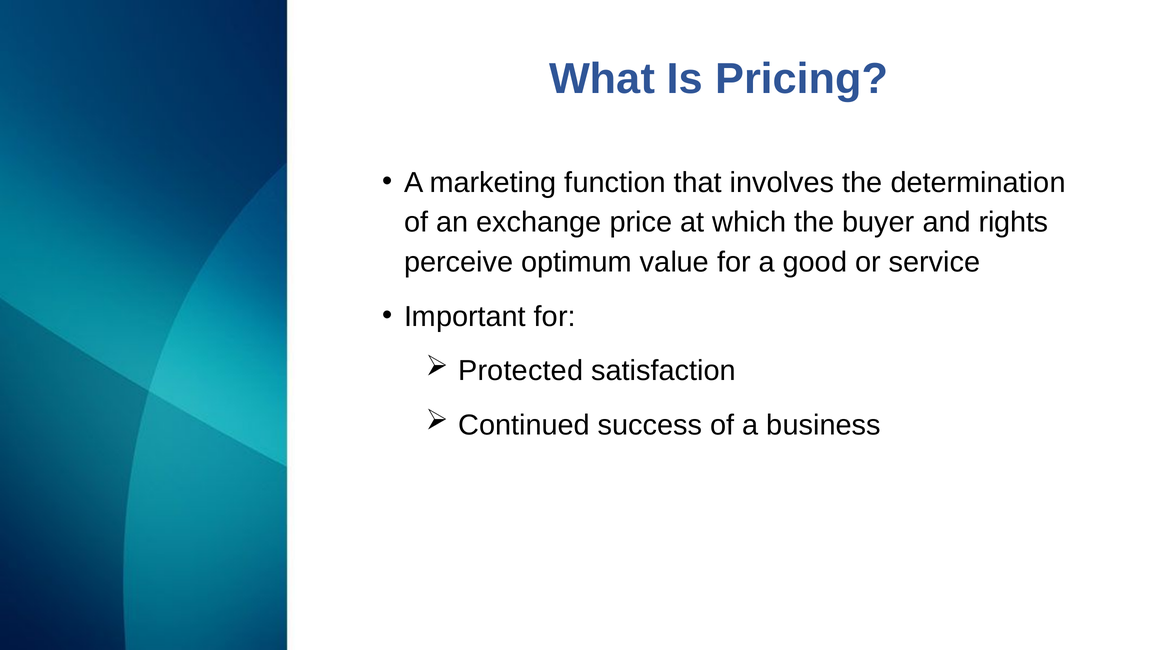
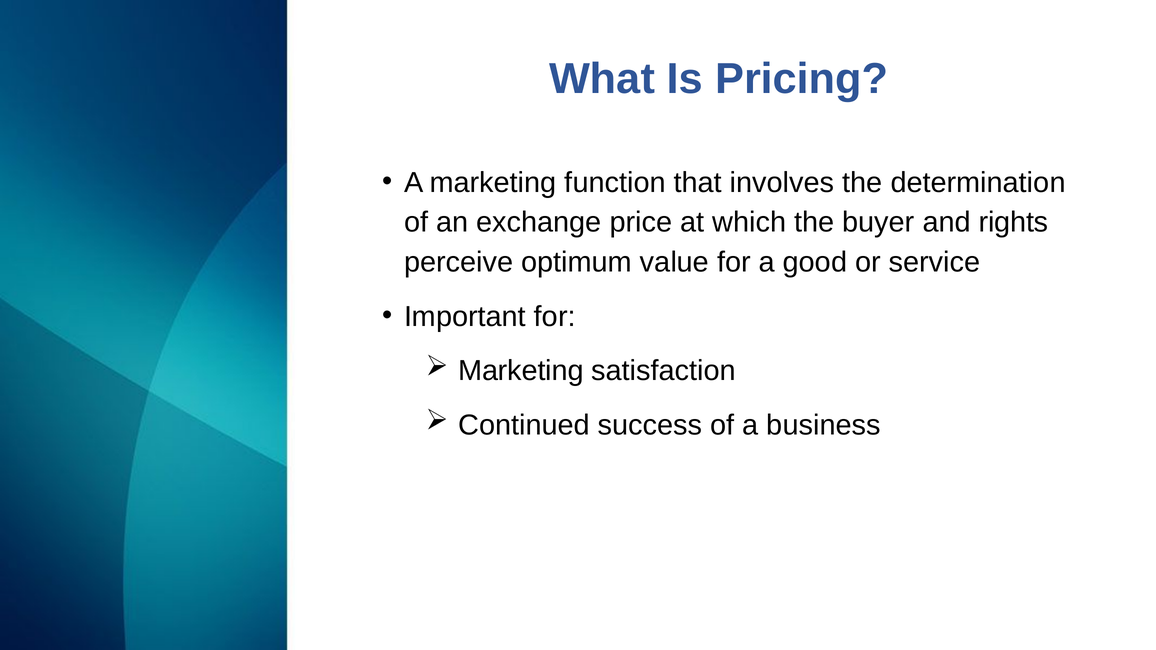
Protected at (521, 371): Protected -> Marketing
